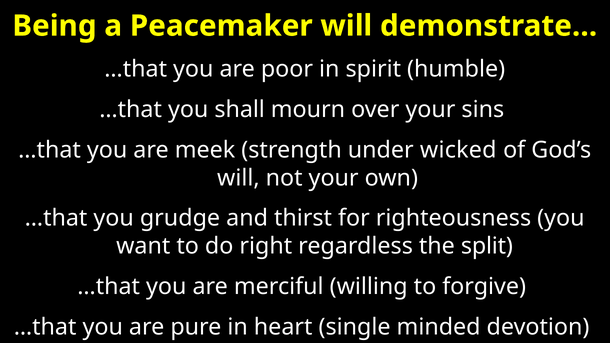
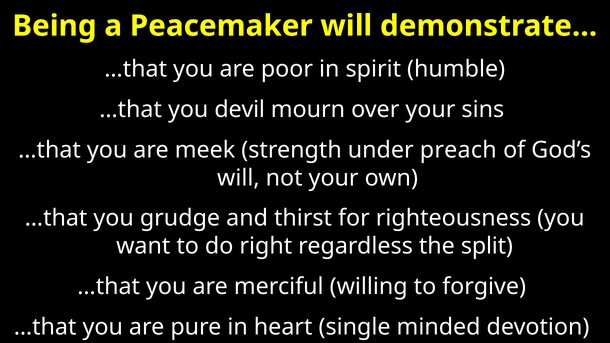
shall: shall -> devil
wicked: wicked -> preach
